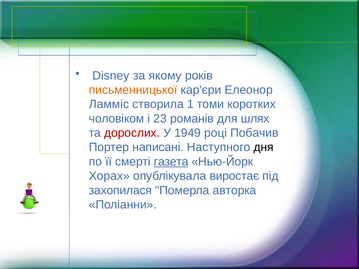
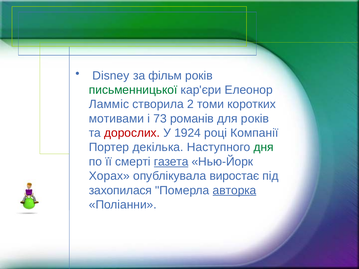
якому: якому -> фільм
письменницької colour: orange -> green
1: 1 -> 2
чоловіком: чоловіком -> мотивами
23: 23 -> 73
для шлях: шлях -> років
1949: 1949 -> 1924
Побачив: Побачив -> Компанії
написані: написані -> декілька
дня colour: black -> green
авторка underline: none -> present
